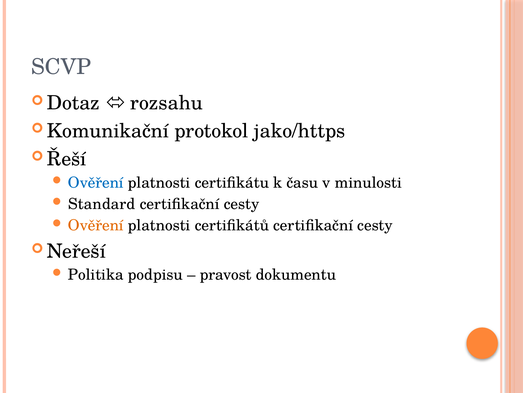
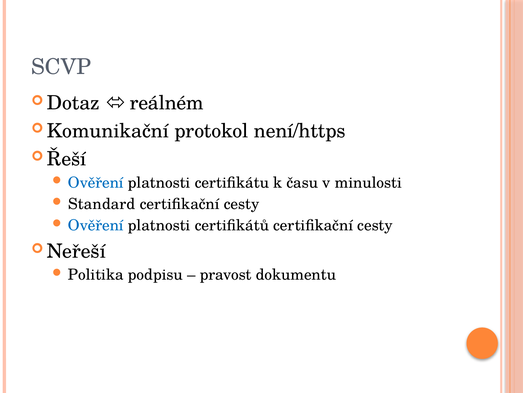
rozsahu: rozsahu -> reálném
jako/https: jako/https -> není/https
Ověření at (96, 225) colour: orange -> blue
